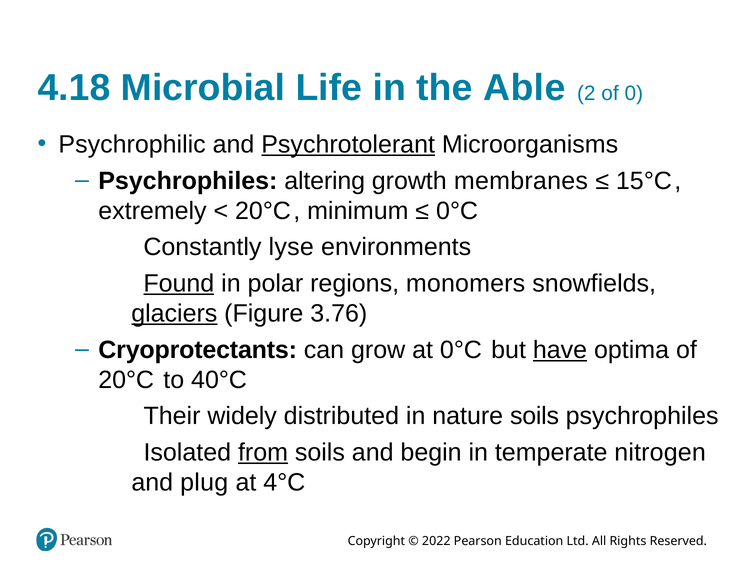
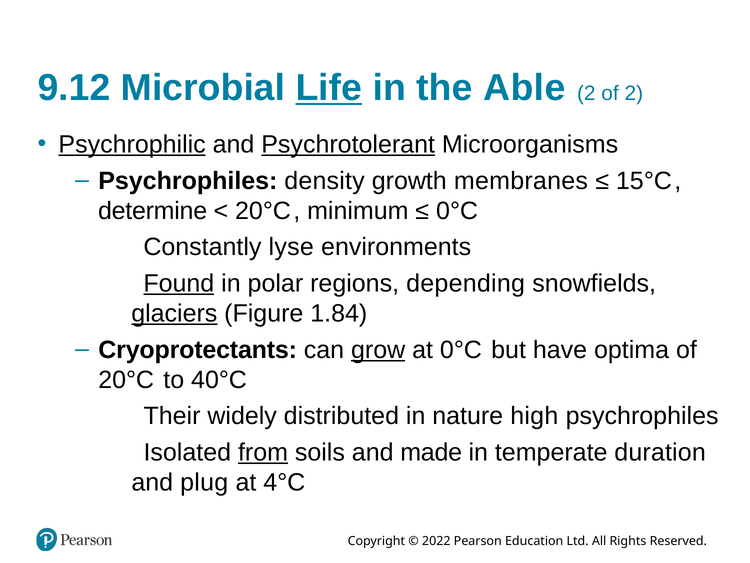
4.18: 4.18 -> 9.12
Life underline: none -> present
of 0: 0 -> 2
Psychrophilic underline: none -> present
altering: altering -> density
extremely: extremely -> determine
monomers: monomers -> depending
3.76: 3.76 -> 1.84
grow underline: none -> present
have underline: present -> none
nature soils: soils -> high
begin: begin -> made
nitrogen: nitrogen -> duration
